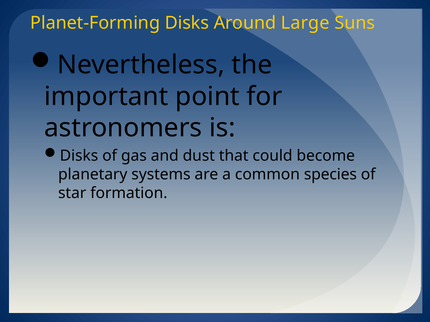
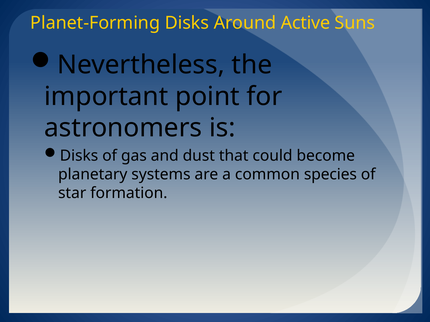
Large: Large -> Active
